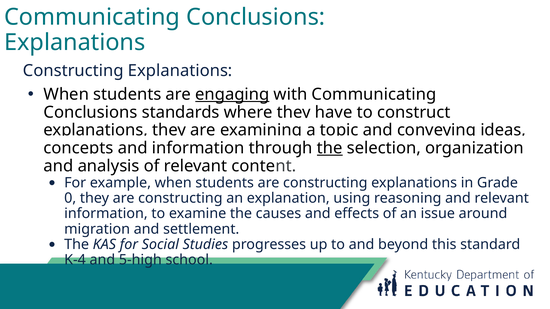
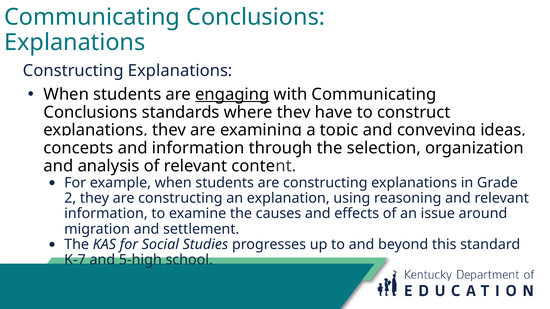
the at (330, 148) underline: present -> none
0: 0 -> 2
K-4: K-4 -> K-7
